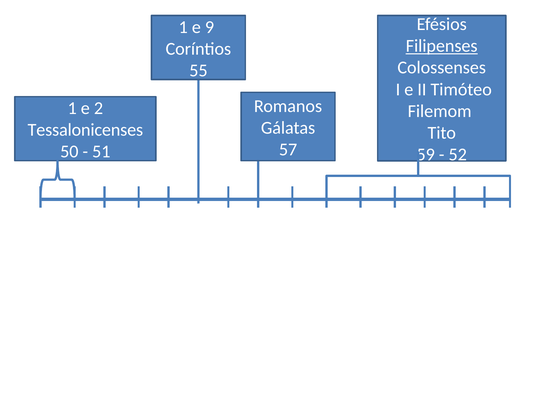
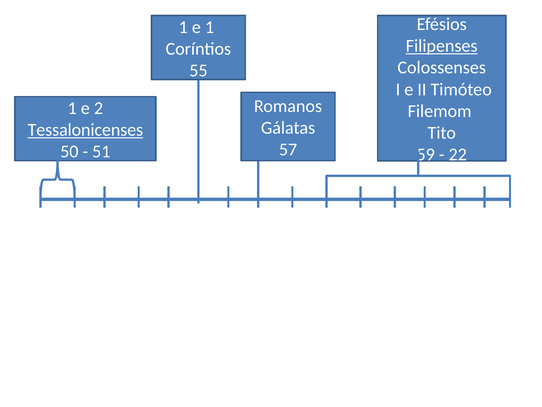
e 9: 9 -> 1
Tessalonicenses underline: none -> present
52: 52 -> 22
